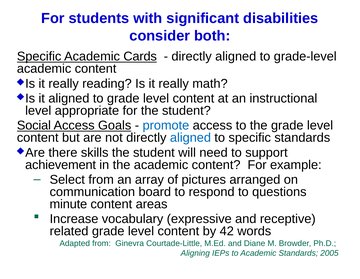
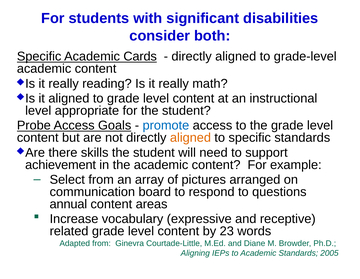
Social: Social -> Probe
aligned at (190, 137) colour: blue -> orange
minute: minute -> annual
42: 42 -> 23
